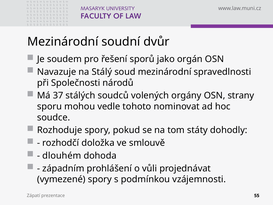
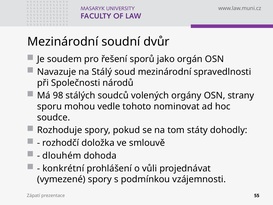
37: 37 -> 98
západním: západním -> konkrétní
